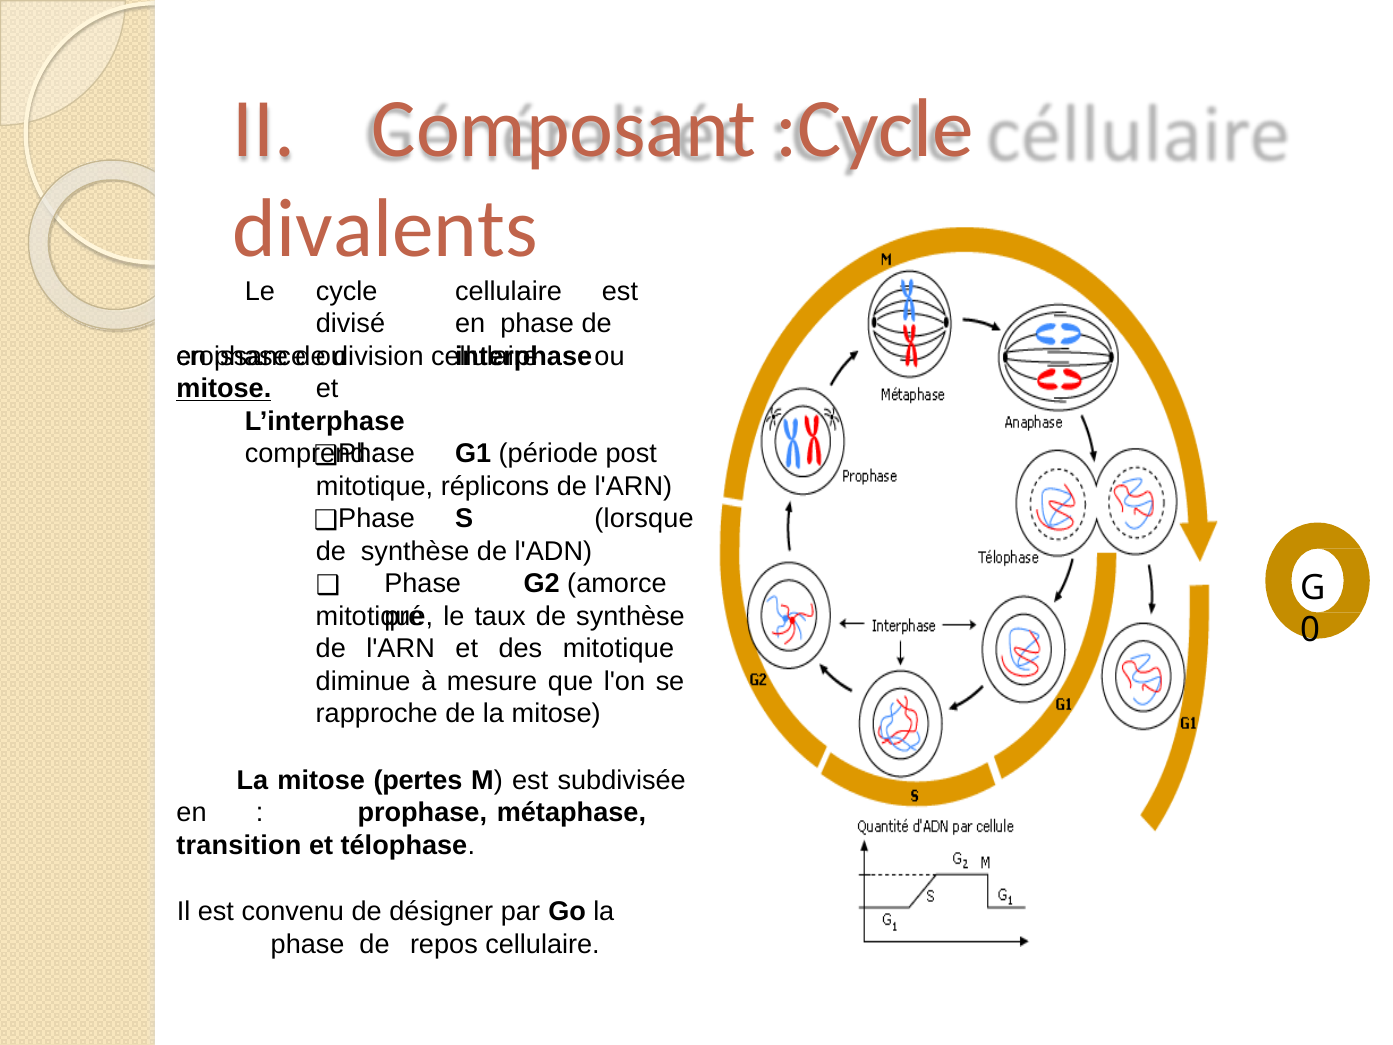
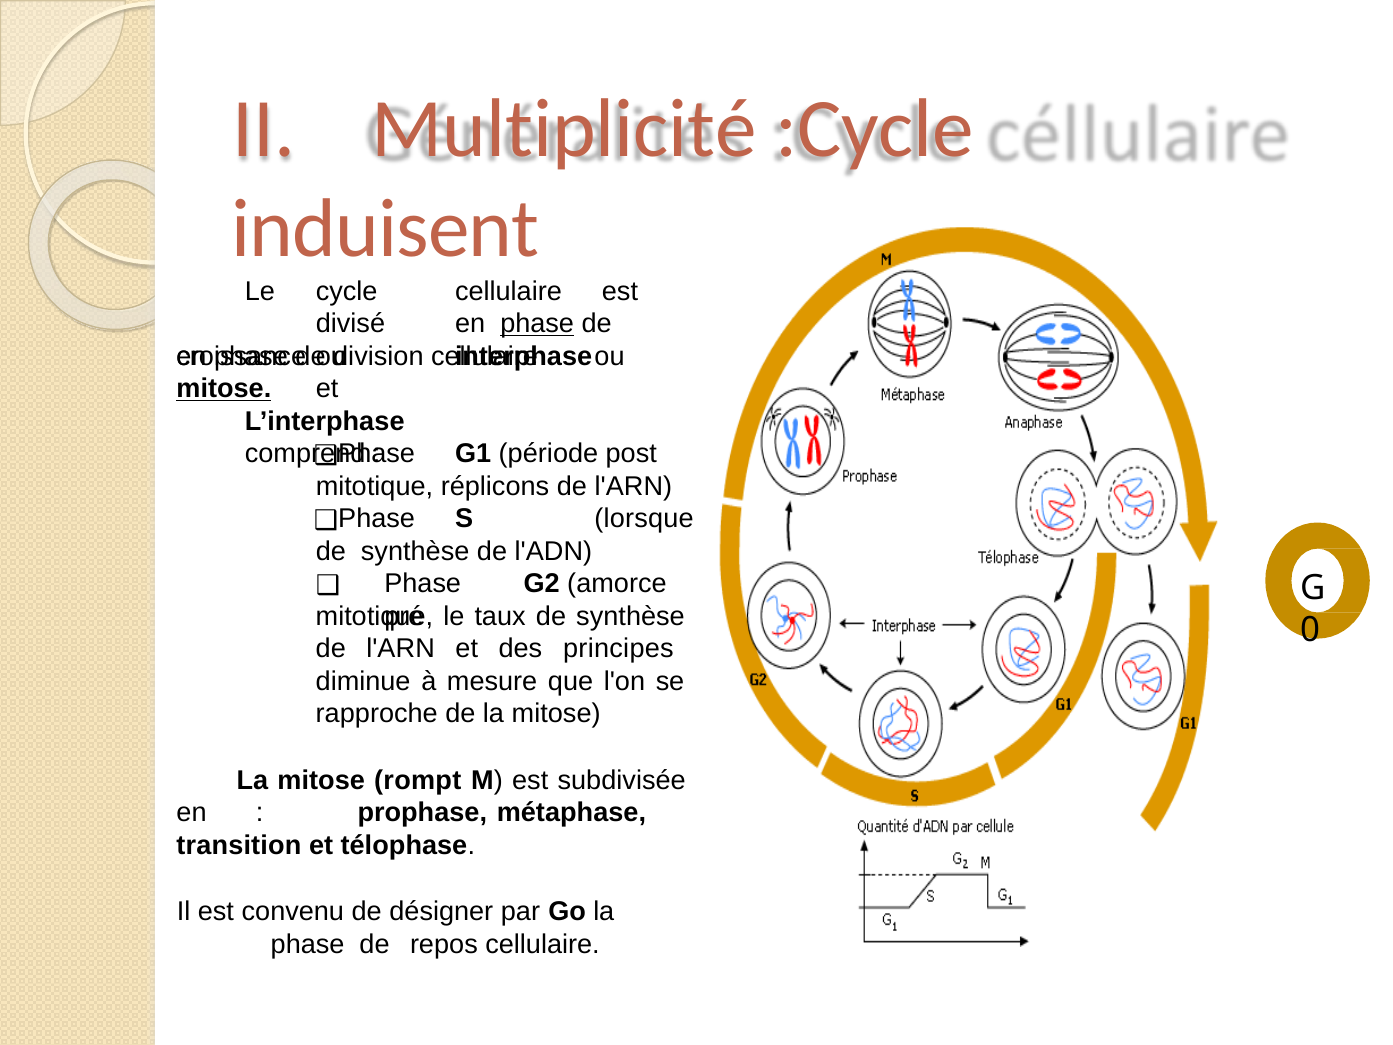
Composant: Composant -> Multiplicité
divalents: divalents -> induisent
phase at (537, 324) underline: none -> present
des mitotique: mitotique -> principes
pertes: pertes -> rompt
